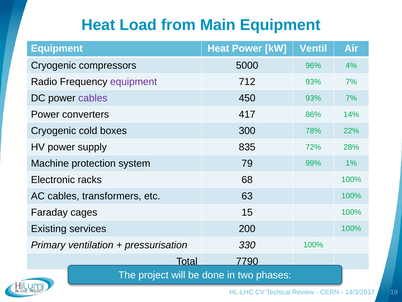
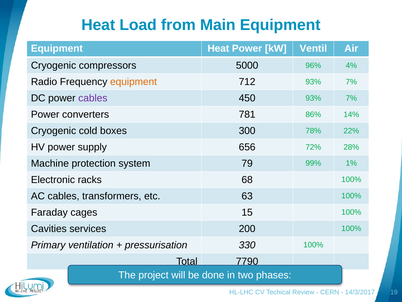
equipment at (134, 82) colour: purple -> orange
417: 417 -> 781
835: 835 -> 656
Existing: Existing -> Cavities
